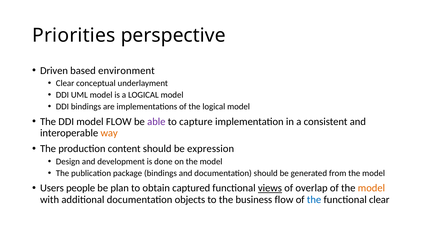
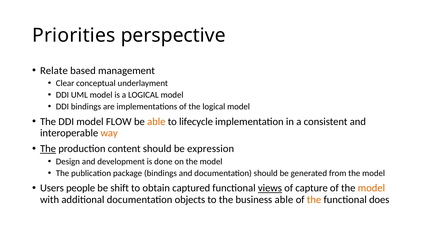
Driven: Driven -> Relate
environment: environment -> management
able at (156, 121) colour: purple -> orange
capture: capture -> lifecycle
The at (48, 148) underline: none -> present
plan: plan -> shift
overlap: overlap -> capture
business flow: flow -> able
the at (314, 199) colour: blue -> orange
functional clear: clear -> does
